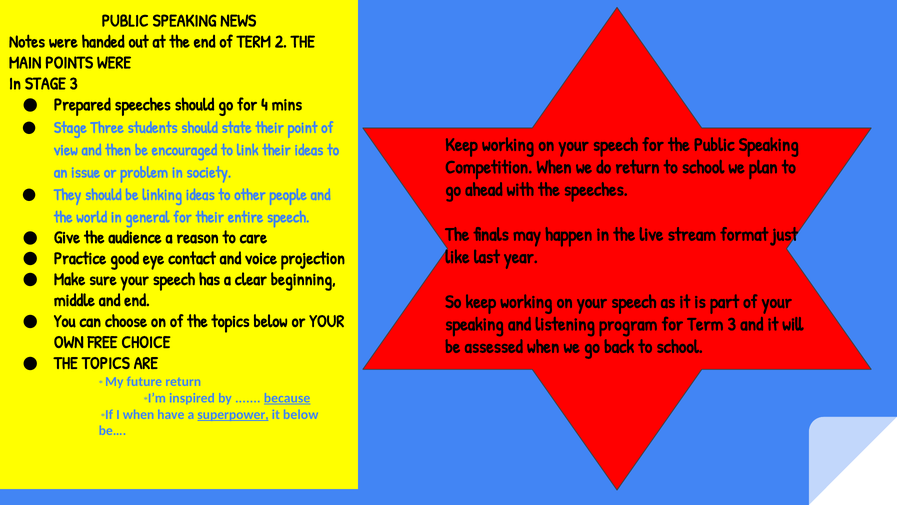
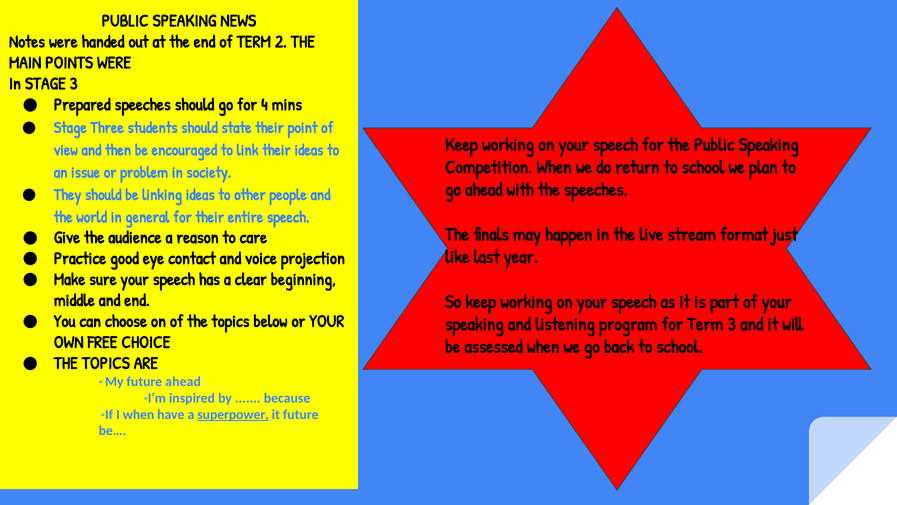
future return: return -> ahead
because underline: present -> none
it below: below -> future
